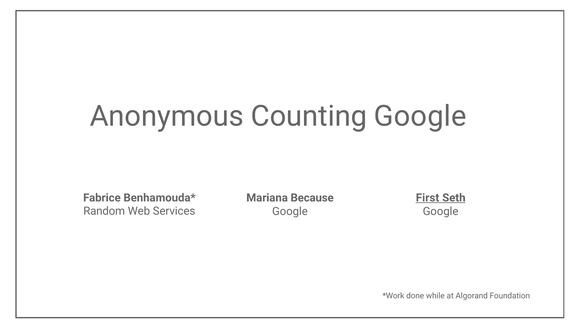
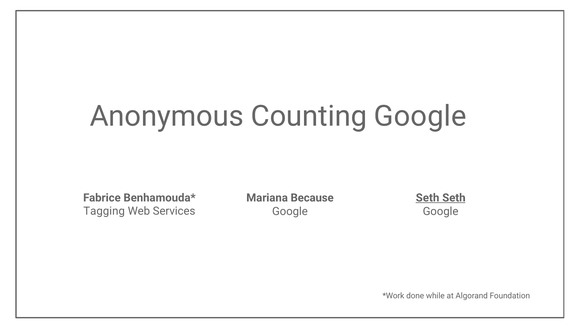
First at (428, 198): First -> Seth
Random: Random -> Tagging
